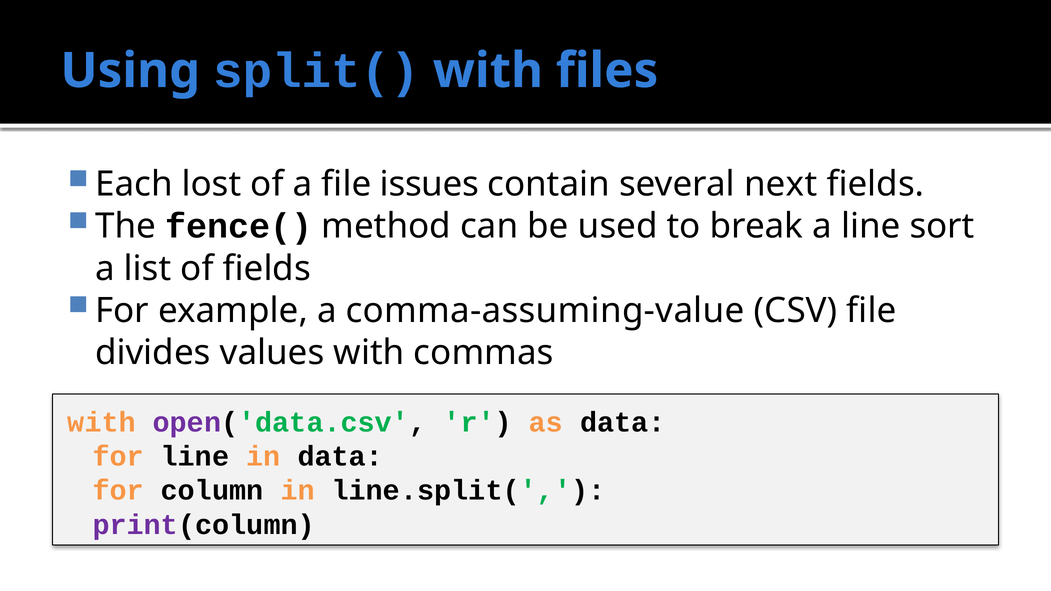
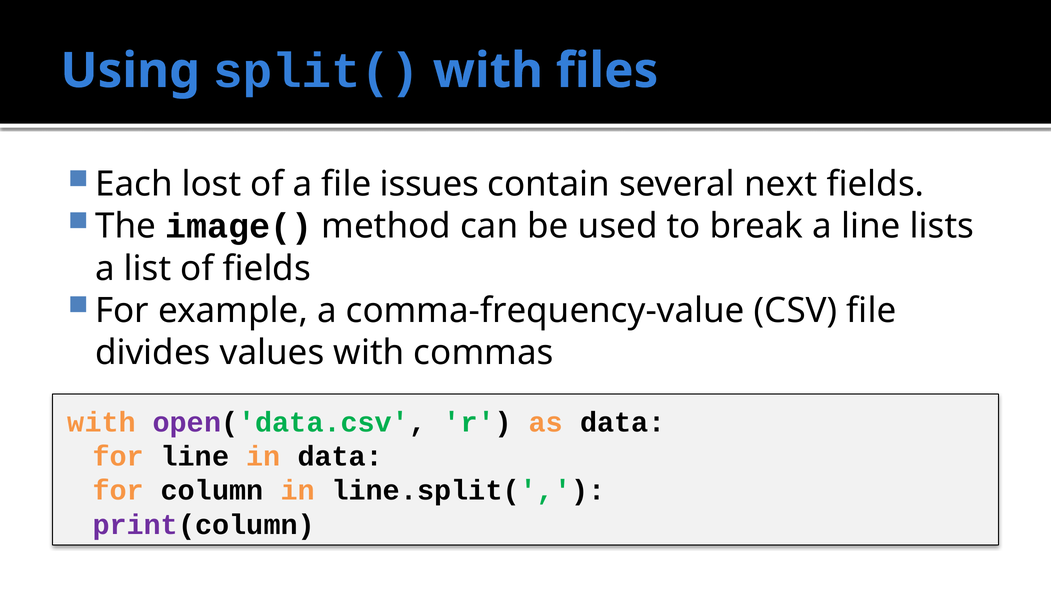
fence(: fence( -> image(
sort: sort -> lists
comma-assuming-value: comma-assuming-value -> comma-frequency-value
